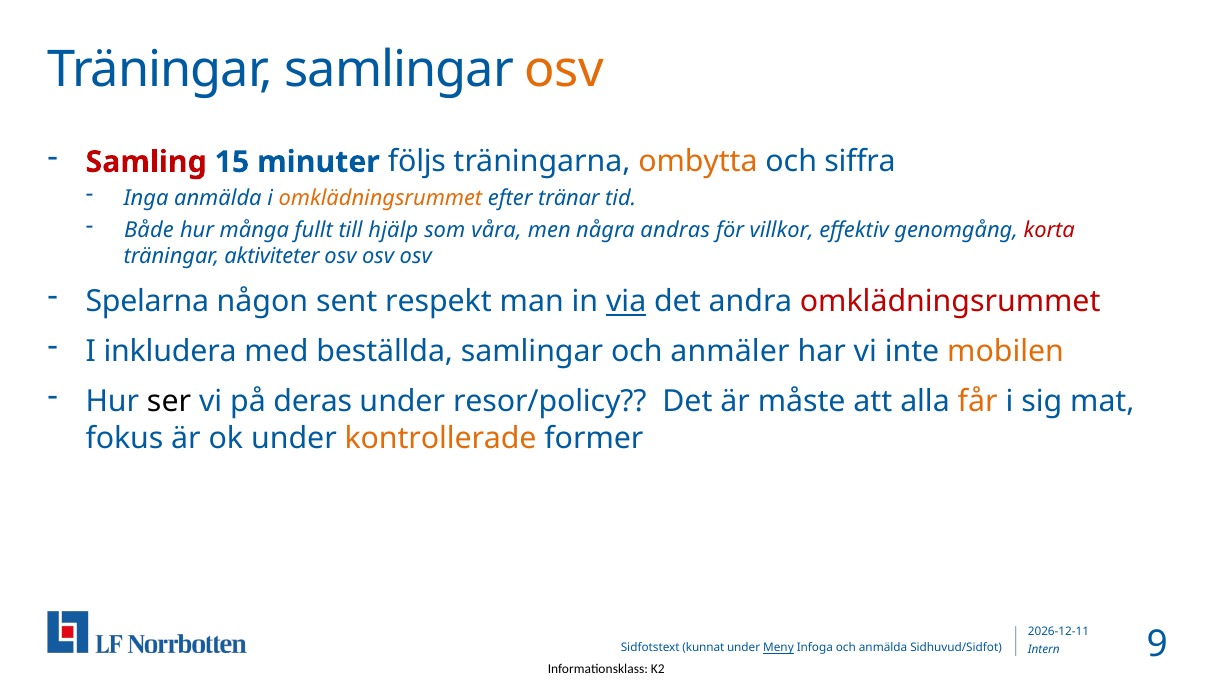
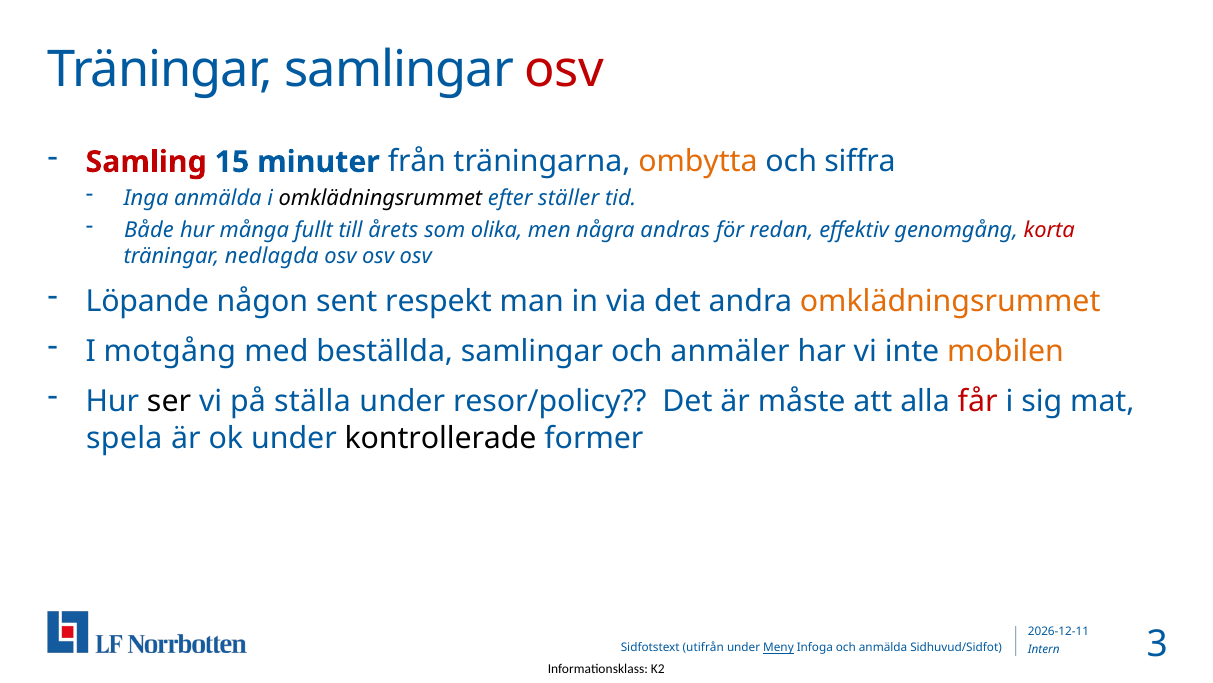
osv at (564, 70) colour: orange -> red
följs: följs -> från
omklädningsrummet at (380, 198) colour: orange -> black
tränar: tränar -> ställer
hjälp: hjälp -> årets
våra: våra -> olika
villkor: villkor -> redan
aktiviteter: aktiviteter -> nedlagda
Spelarna: Spelarna -> Löpande
via underline: present -> none
omklädningsrummet at (950, 302) colour: red -> orange
inkludera: inkludera -> motgång
deras: deras -> ställa
får colour: orange -> red
fokus: fokus -> spela
kontrollerade colour: orange -> black
kunnat: kunnat -> utifrån
9: 9 -> 3
